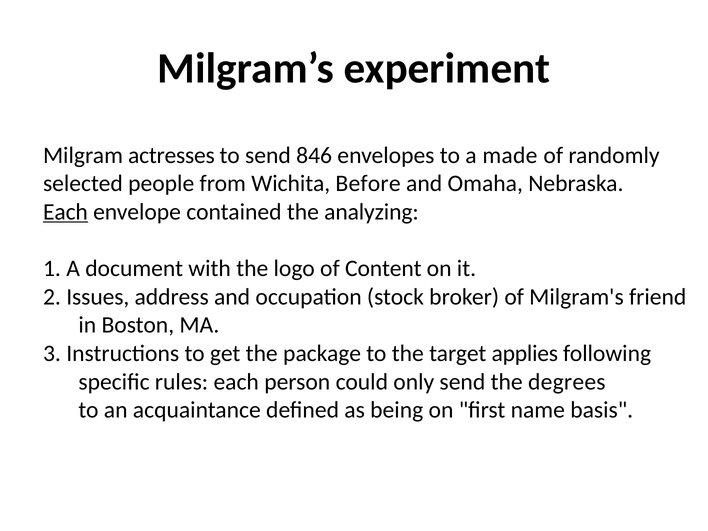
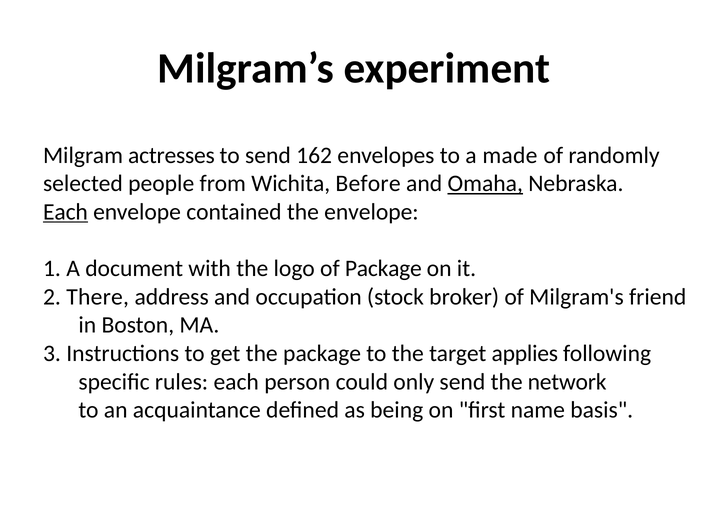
846: 846 -> 162
Omaha underline: none -> present
the analyzing: analyzing -> envelope
of Content: Content -> Package
Issues: Issues -> There
degrees: degrees -> network
